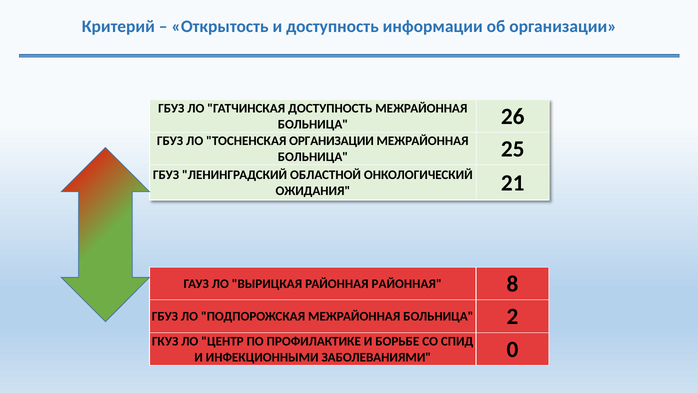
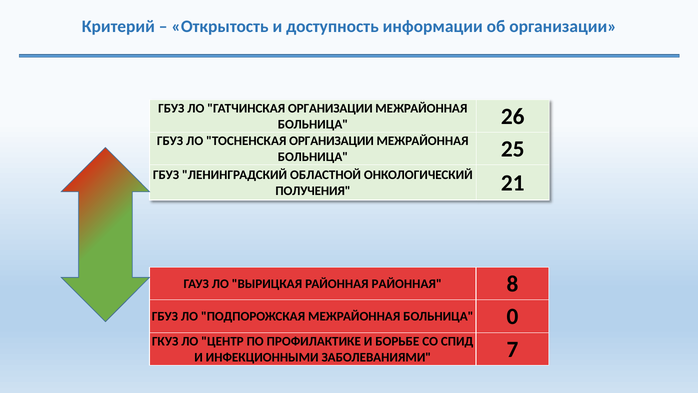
ДОСТУПНОСТЬ at (330, 108): ДОСТУПНОСТЬ -> ОРГАНИЗАЦИИ
ОЖИДАНИЯ: ОЖИДАНИЯ -> ПОЛУЧЕНИЯ
2: 2 -> 0
0: 0 -> 7
